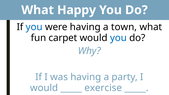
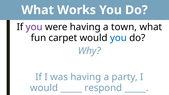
Happy: Happy -> Works
you at (34, 27) colour: blue -> purple
exercise: exercise -> respond
